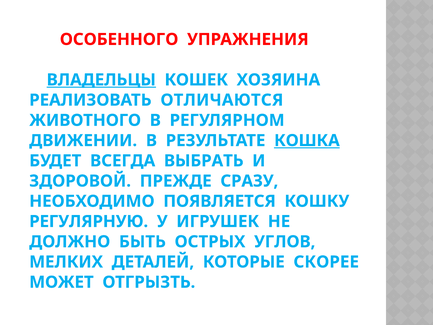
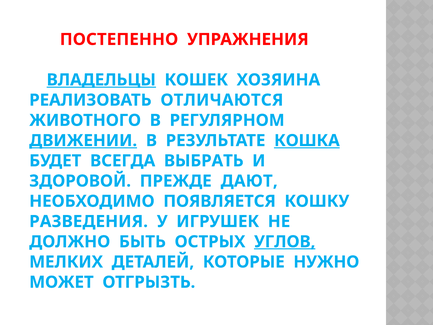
ОСОБЕННОГО: ОСОБЕННОГО -> ПОСТЕПЕННО
ДВИЖЕНИИ underline: none -> present
СРАЗУ: СРАЗУ -> ДАЮТ
РЕГУЛЯРНУЮ: РЕГУЛЯРНУЮ -> РАЗВЕДЕНИЯ
УГЛОВ underline: none -> present
СКОРЕЕ: СКОРЕЕ -> НУЖНО
